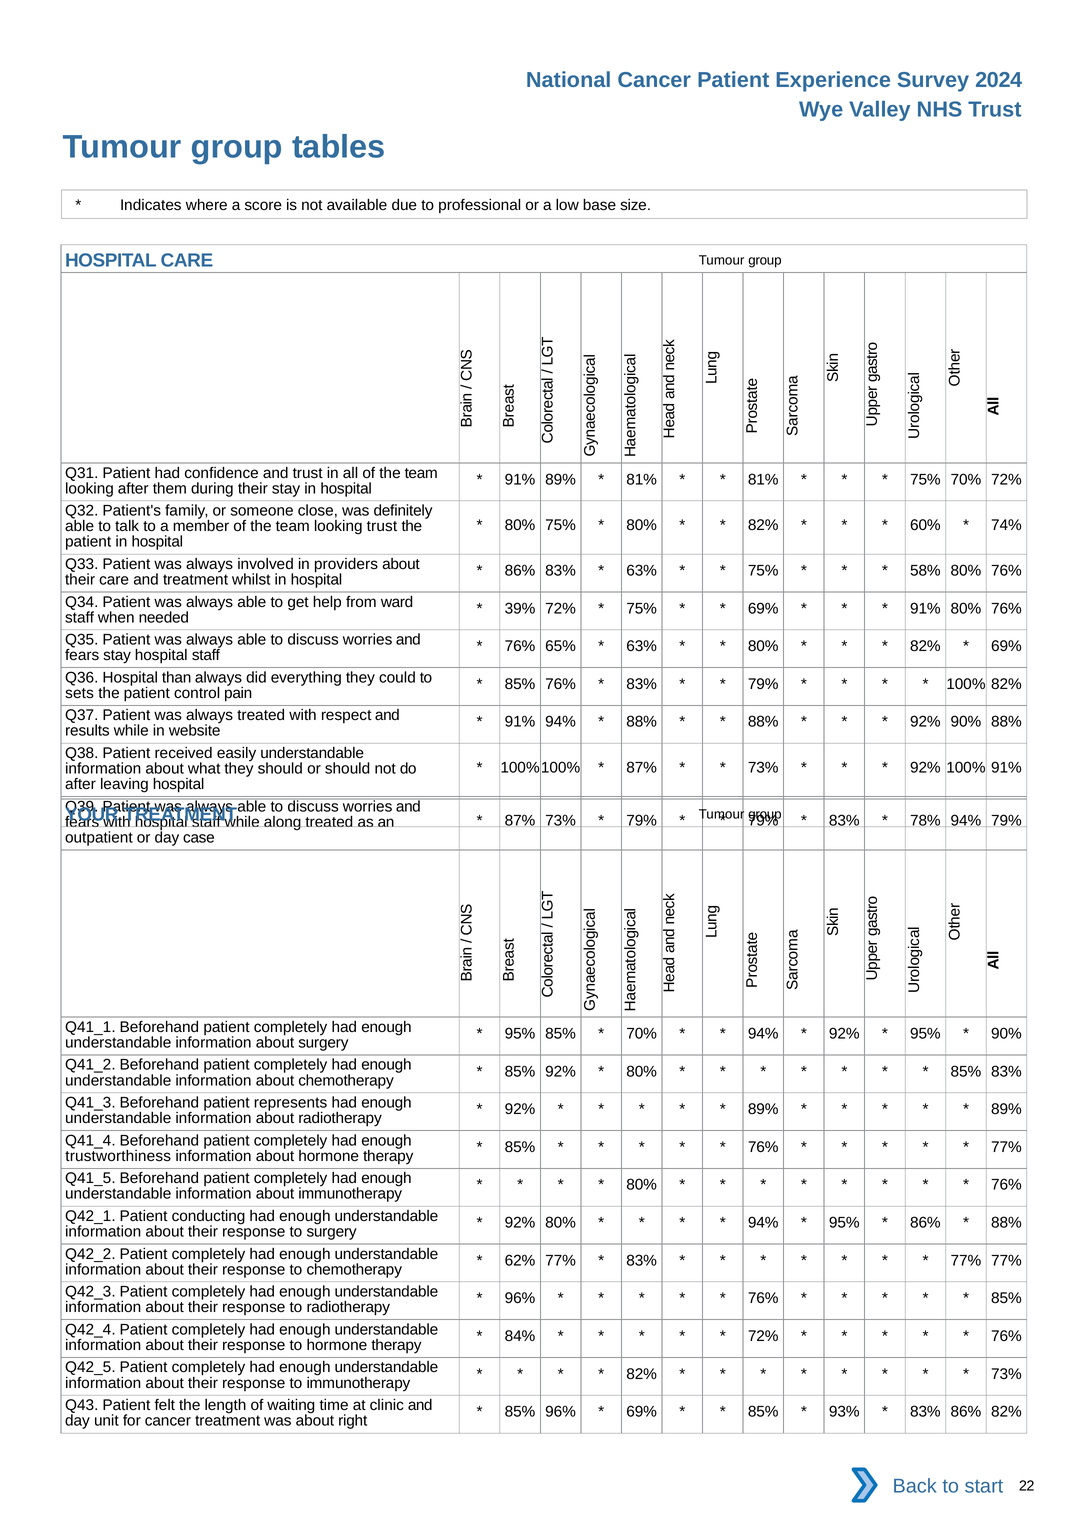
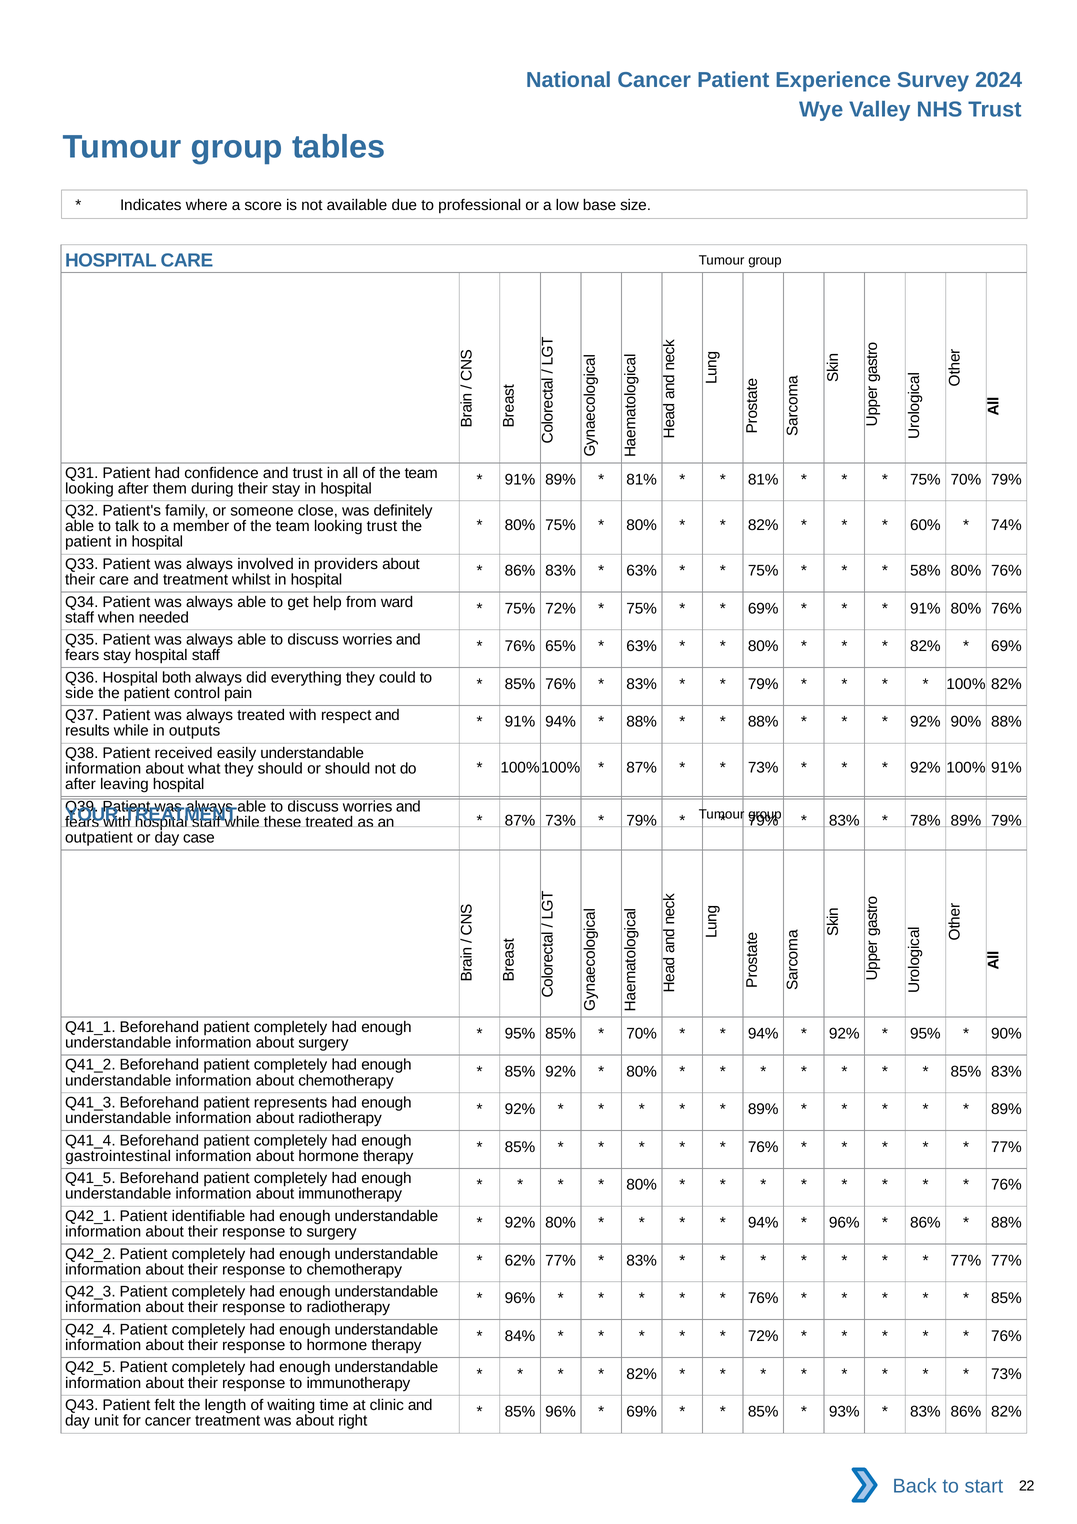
70% 72%: 72% -> 79%
39% at (520, 608): 39% -> 75%
than: than -> both
sets: sets -> side
website: website -> outputs
78% 94%: 94% -> 89%
along: along -> these
trustworthiness: trustworthiness -> gastrointestinal
conducting: conducting -> identifiable
95% at (844, 1223): 95% -> 96%
